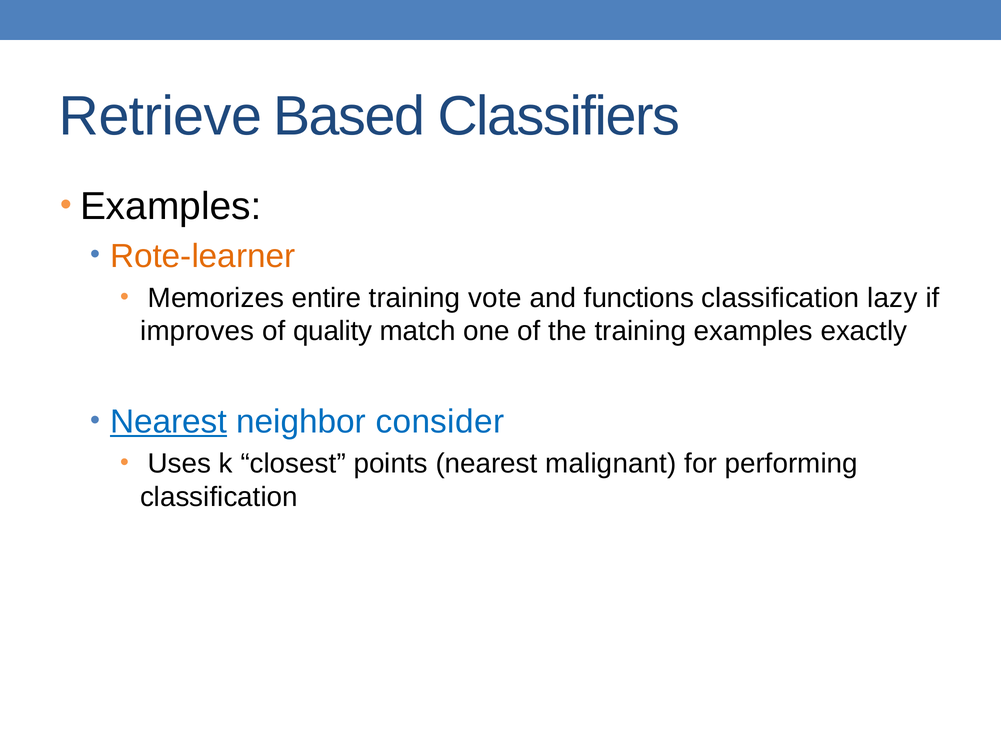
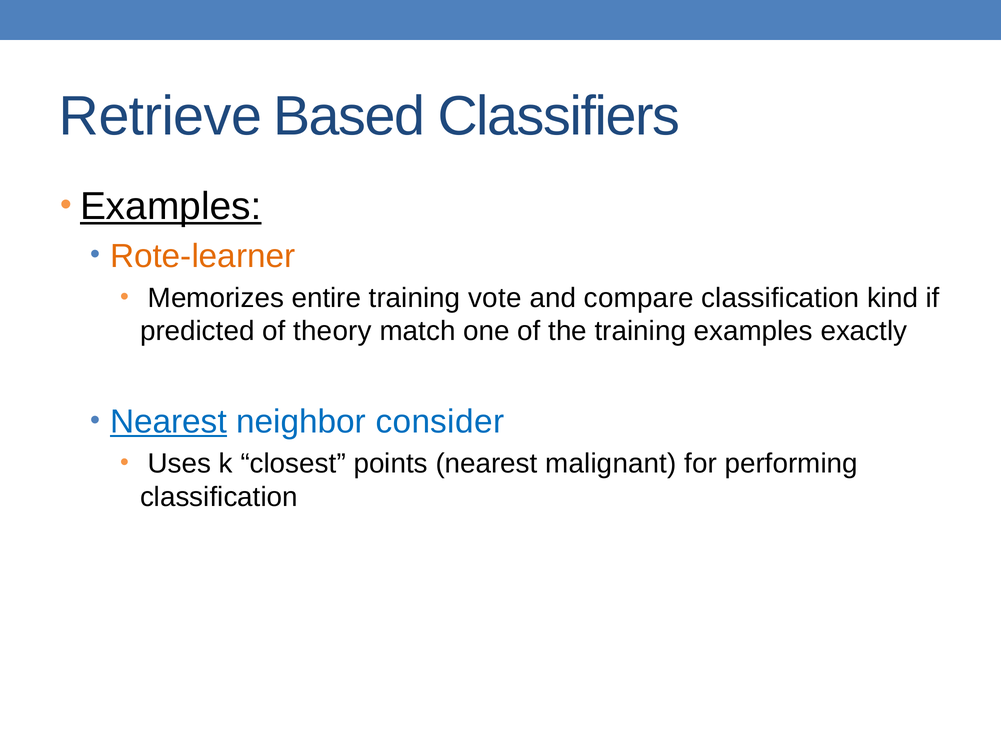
Examples at (171, 206) underline: none -> present
functions: functions -> compare
lazy: lazy -> kind
improves: improves -> predicted
quality: quality -> theory
